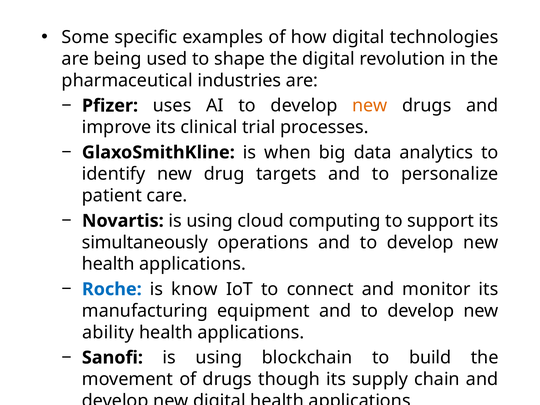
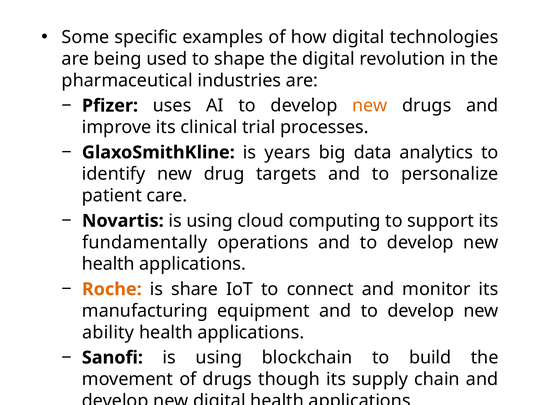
when: when -> years
simultaneously: simultaneously -> fundamentally
Roche colour: blue -> orange
know: know -> share
